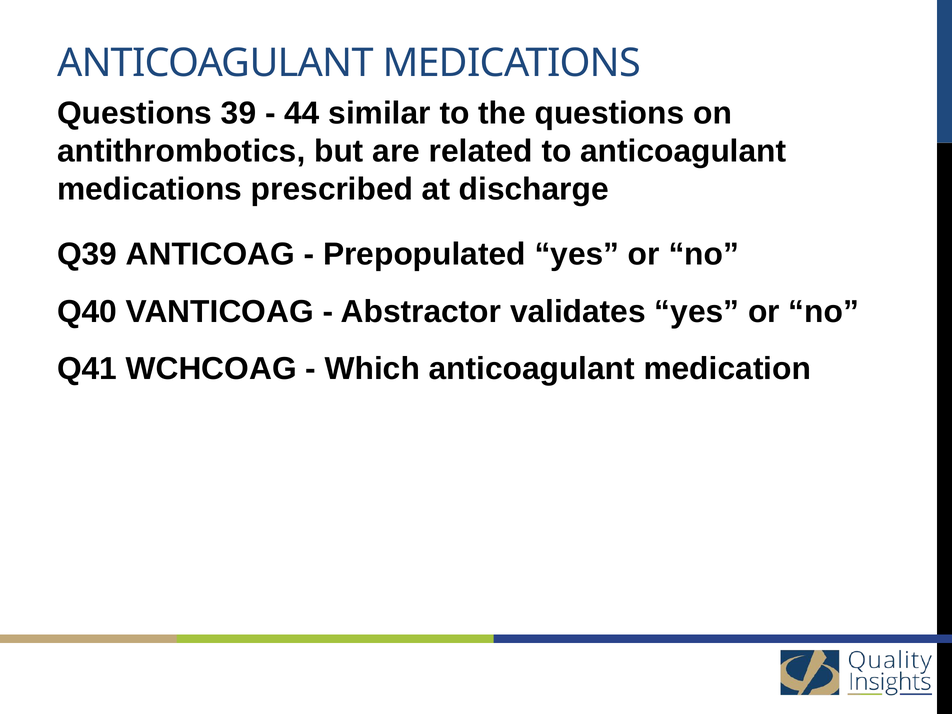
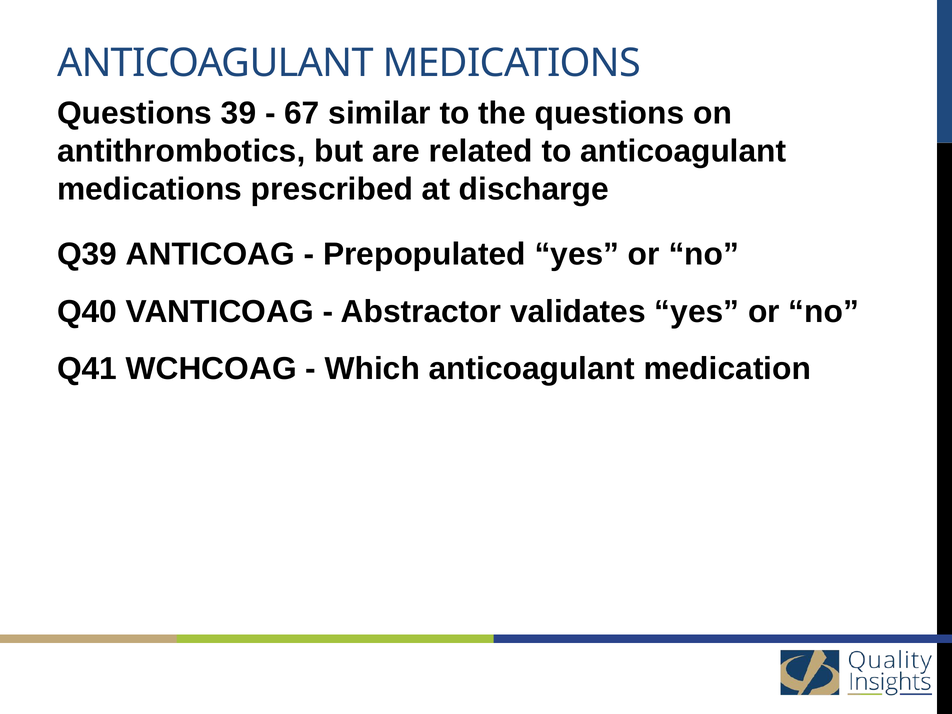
44: 44 -> 67
